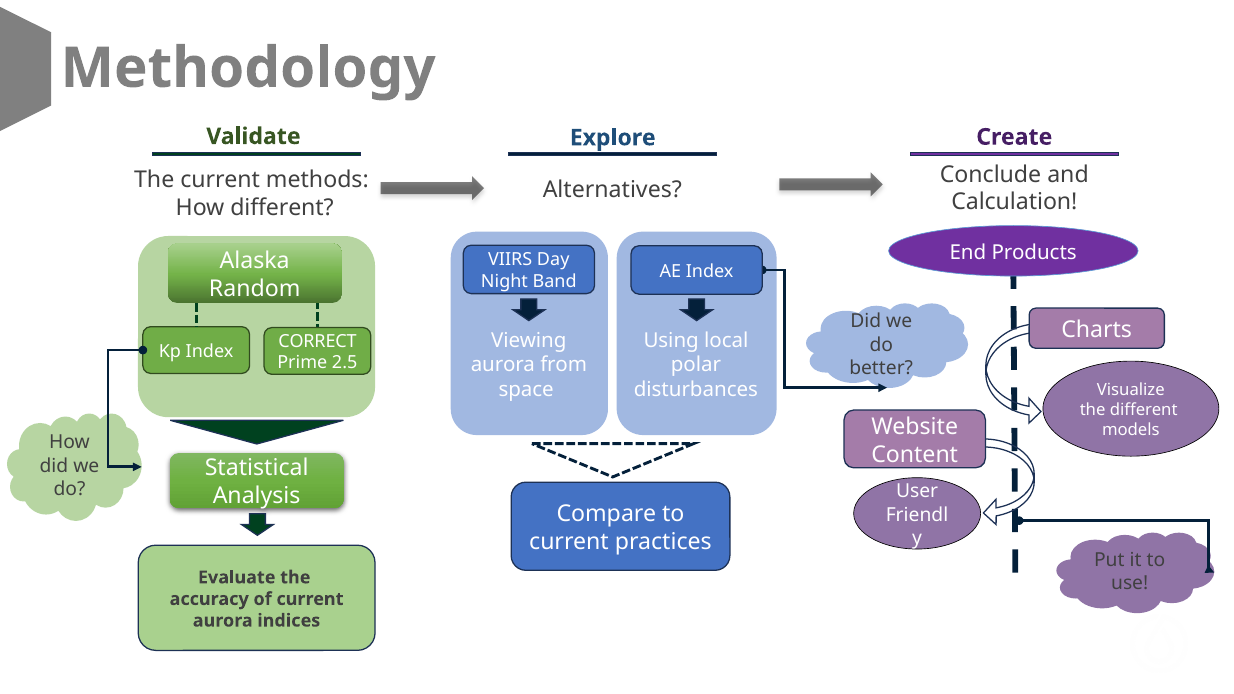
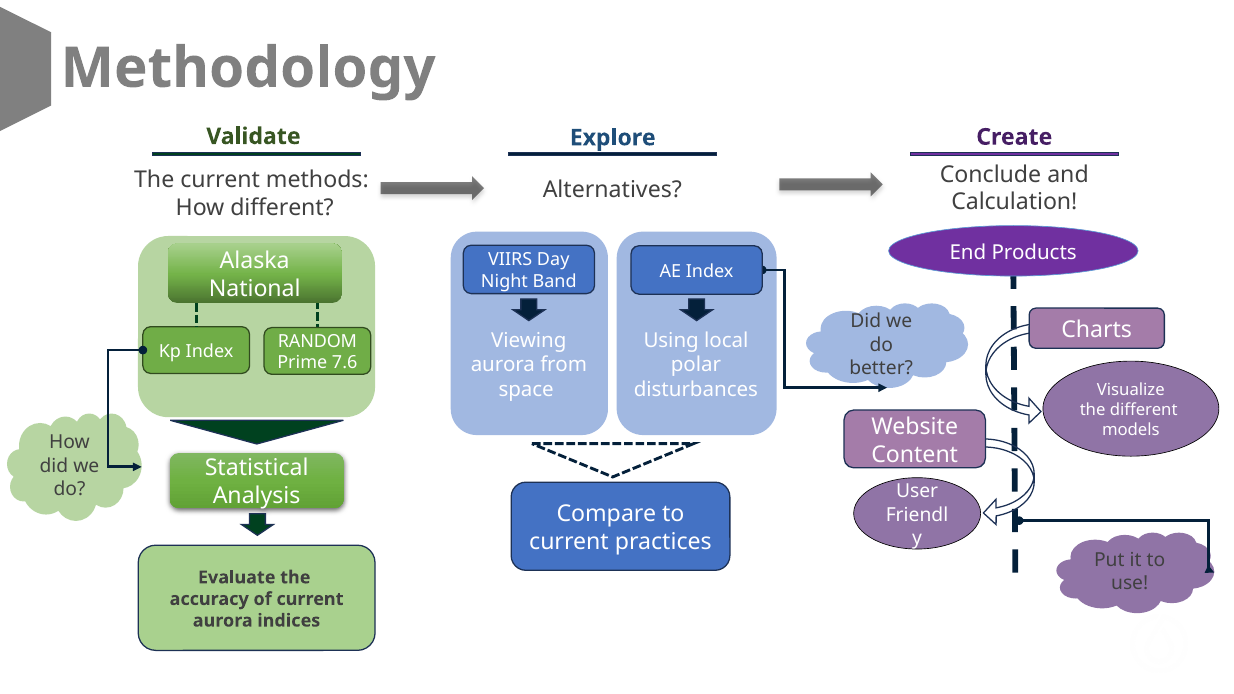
Random: Random -> National
CORRECT: CORRECT -> RANDOM
2.5: 2.5 -> 7.6
